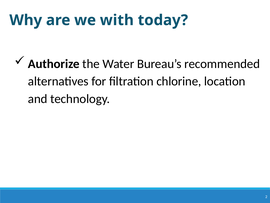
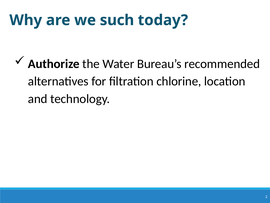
with: with -> such
